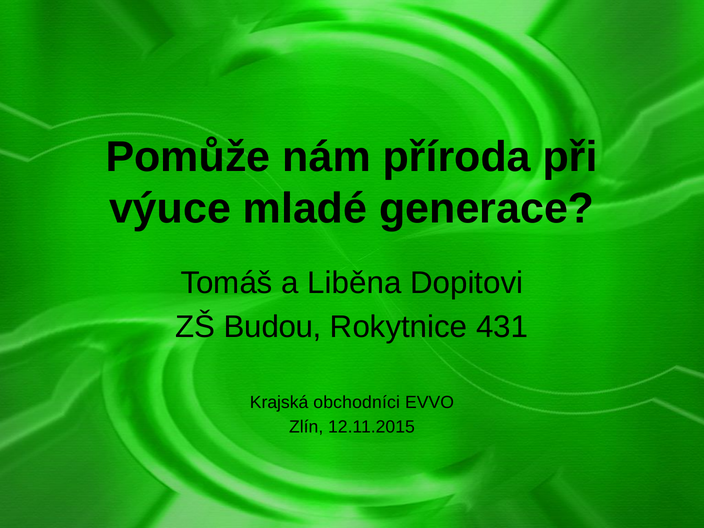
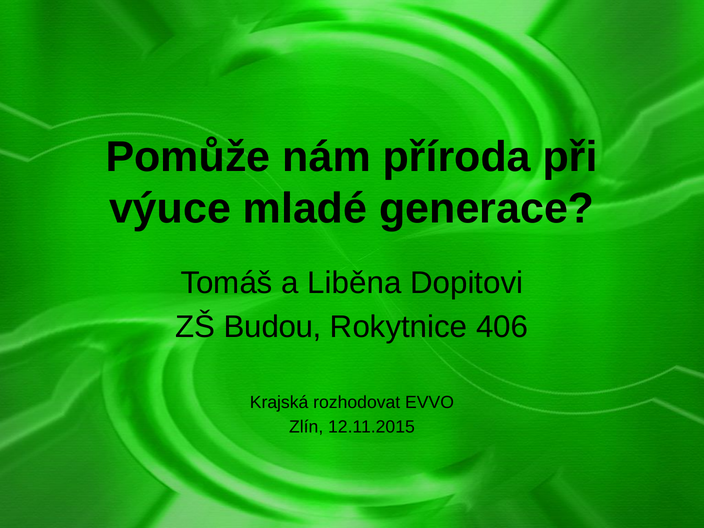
431: 431 -> 406
obchodníci: obchodníci -> rozhodovat
